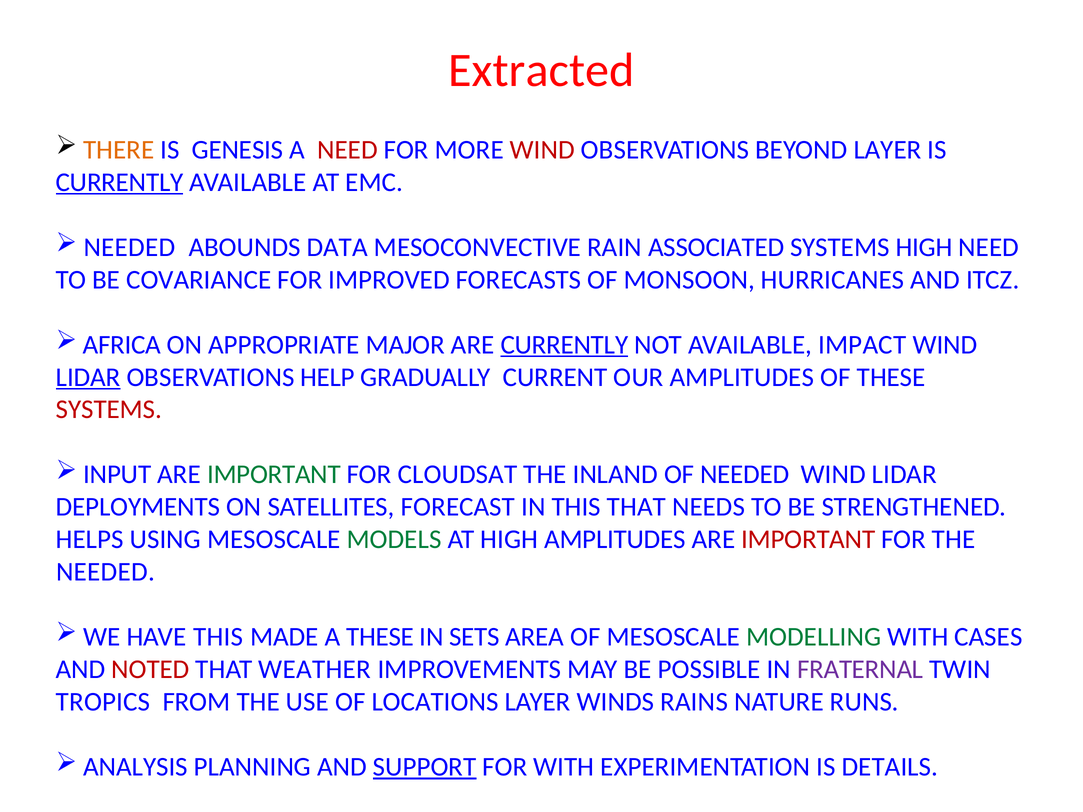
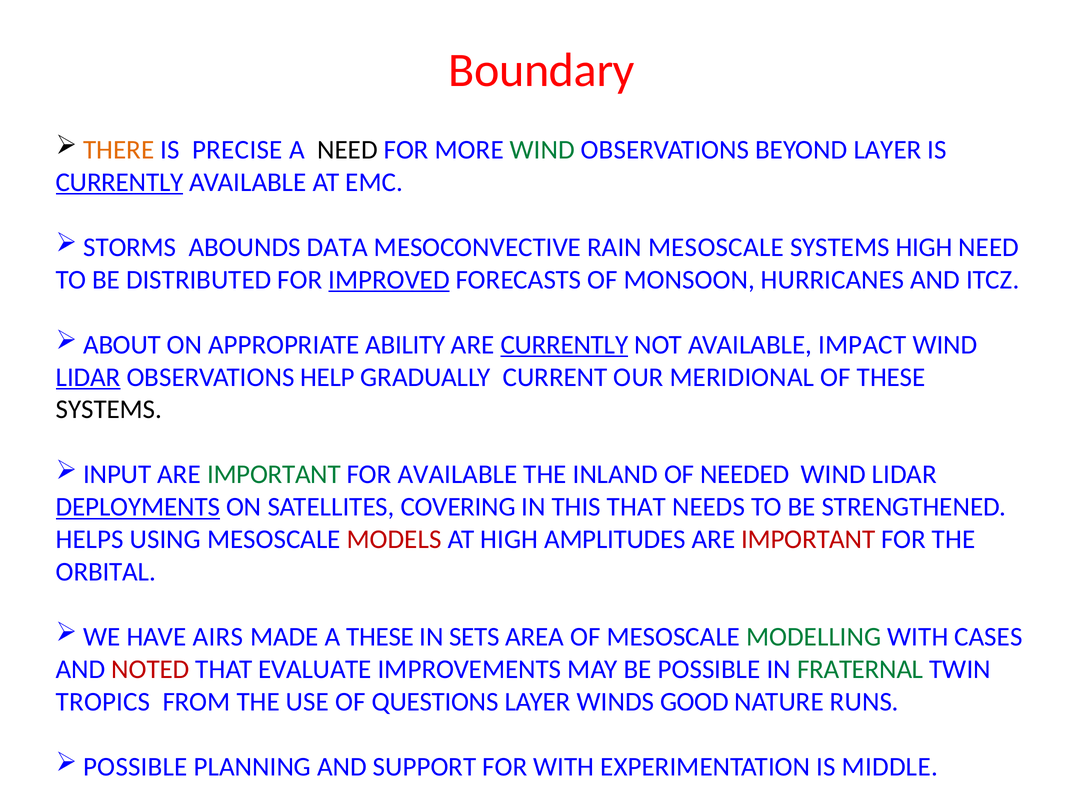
Extracted: Extracted -> Boundary
GENESIS: GENESIS -> PRECISE
NEED at (348, 150) colour: red -> black
WIND at (542, 150) colour: red -> green
NEEDED at (130, 247): NEEDED -> STORMS
RAIN ASSOCIATED: ASSOCIATED -> MESOSCALE
COVARIANCE: COVARIANCE -> DISTRIBUTED
IMPROVED underline: none -> present
AFRICA: AFRICA -> ABOUT
MAJOR: MAJOR -> ABILITY
OUR AMPLITUDES: AMPLITUDES -> MERIDIONAL
SYSTEMS at (109, 410) colour: red -> black
FOR CLOUDSAT: CLOUDSAT -> AVAILABLE
DEPLOYMENTS underline: none -> present
FORECAST: FORECAST -> COVERING
MODELS colour: green -> red
NEEDED at (106, 572): NEEDED -> ORBITAL
HAVE THIS: THIS -> AIRS
WEATHER: WEATHER -> EVALUATE
FRATERNAL colour: purple -> green
LOCATIONS: LOCATIONS -> QUESTIONS
RAINS: RAINS -> GOOD
ANALYSIS at (135, 767): ANALYSIS -> POSSIBLE
SUPPORT underline: present -> none
DETAILS: DETAILS -> MIDDLE
